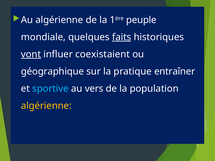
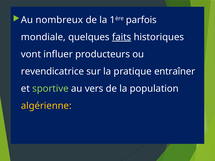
Au algérienne: algérienne -> nombreux
peuple: peuple -> parfois
vont underline: present -> none
coexistaient: coexistaient -> producteurs
géographique: géographique -> revendicatrice
sportive colour: light blue -> light green
